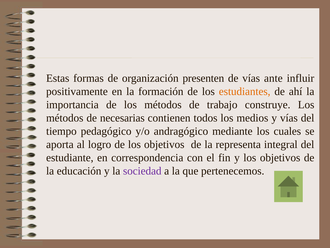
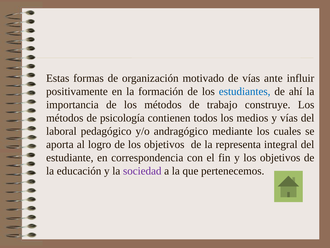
presenten: presenten -> motivado
estudiantes colour: orange -> blue
necesarias: necesarias -> psicología
tiempo: tiempo -> laboral
